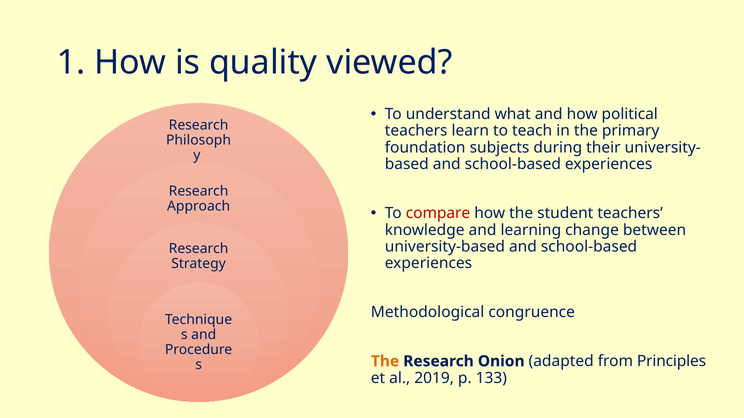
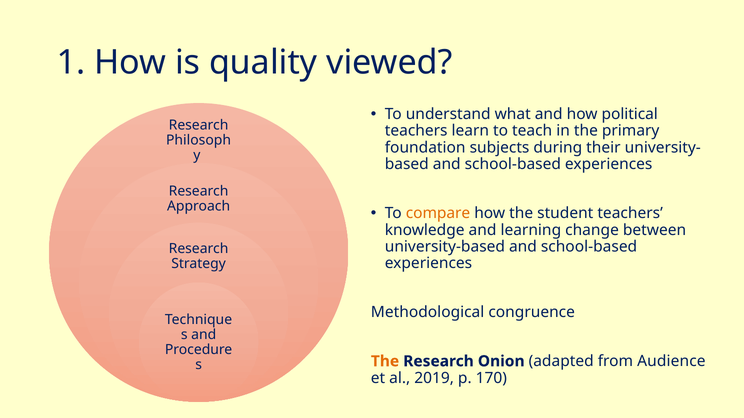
compare colour: red -> orange
Principles: Principles -> Audience
133: 133 -> 170
